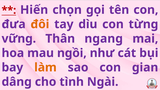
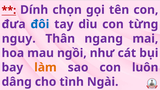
Hiến: Hiến -> Dính
đôi colour: orange -> blue
vững: vững -> nguy
gian: gian -> luôn
